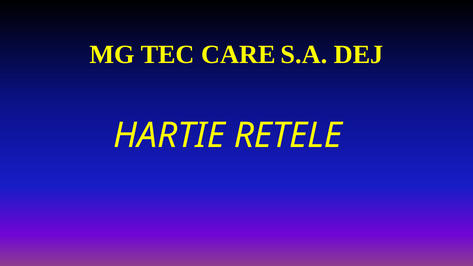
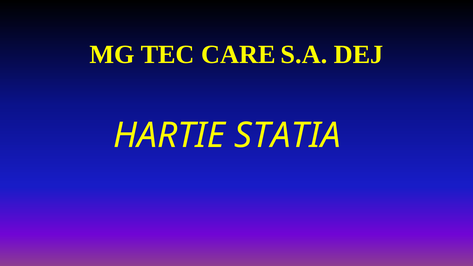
RETELE: RETELE -> STATIA
